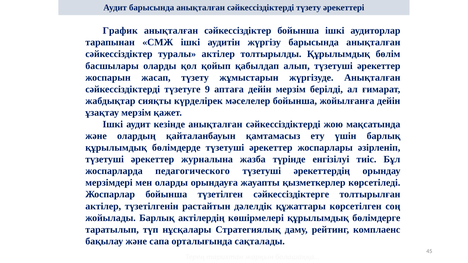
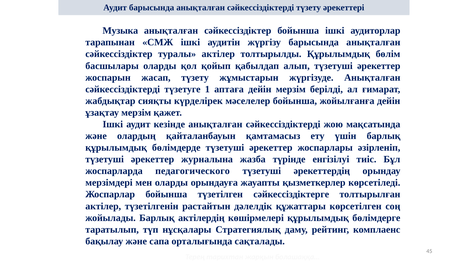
График: График -> Музыка
9: 9 -> 1
